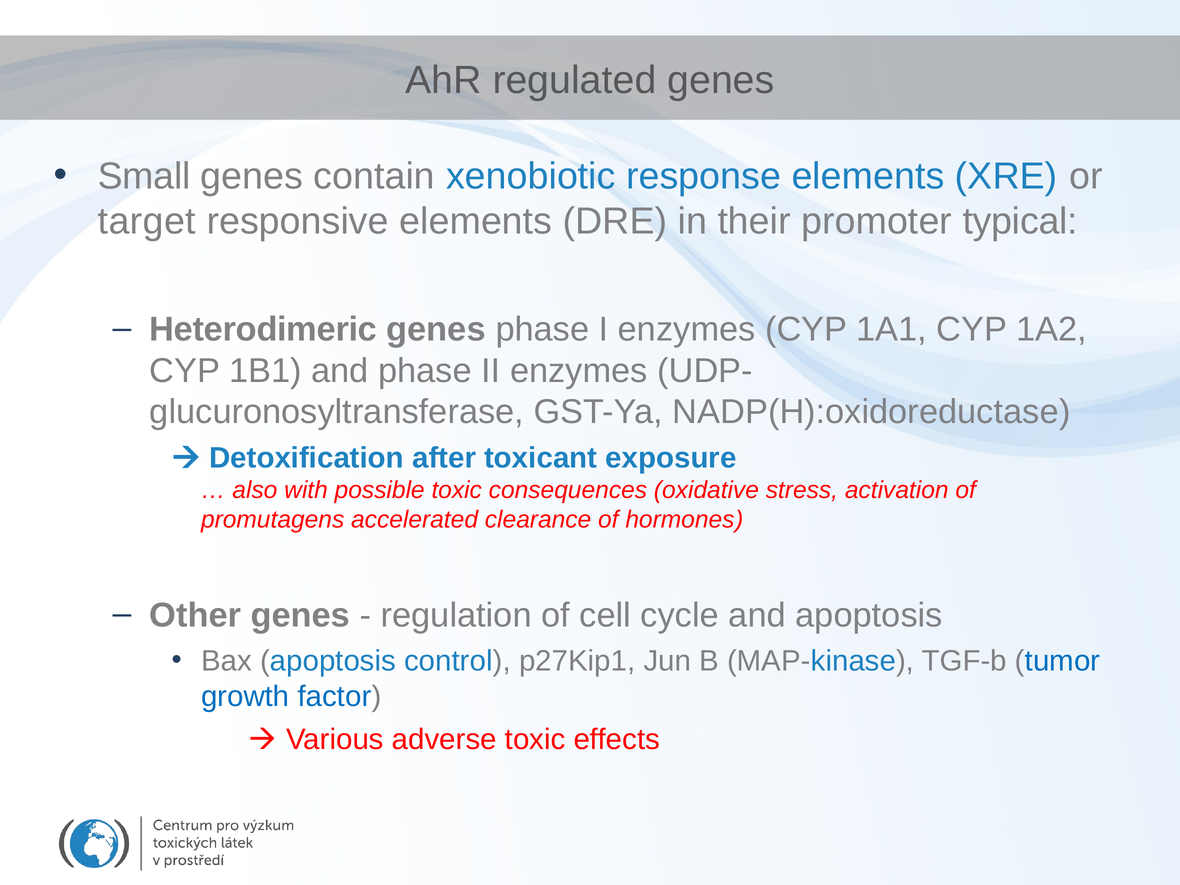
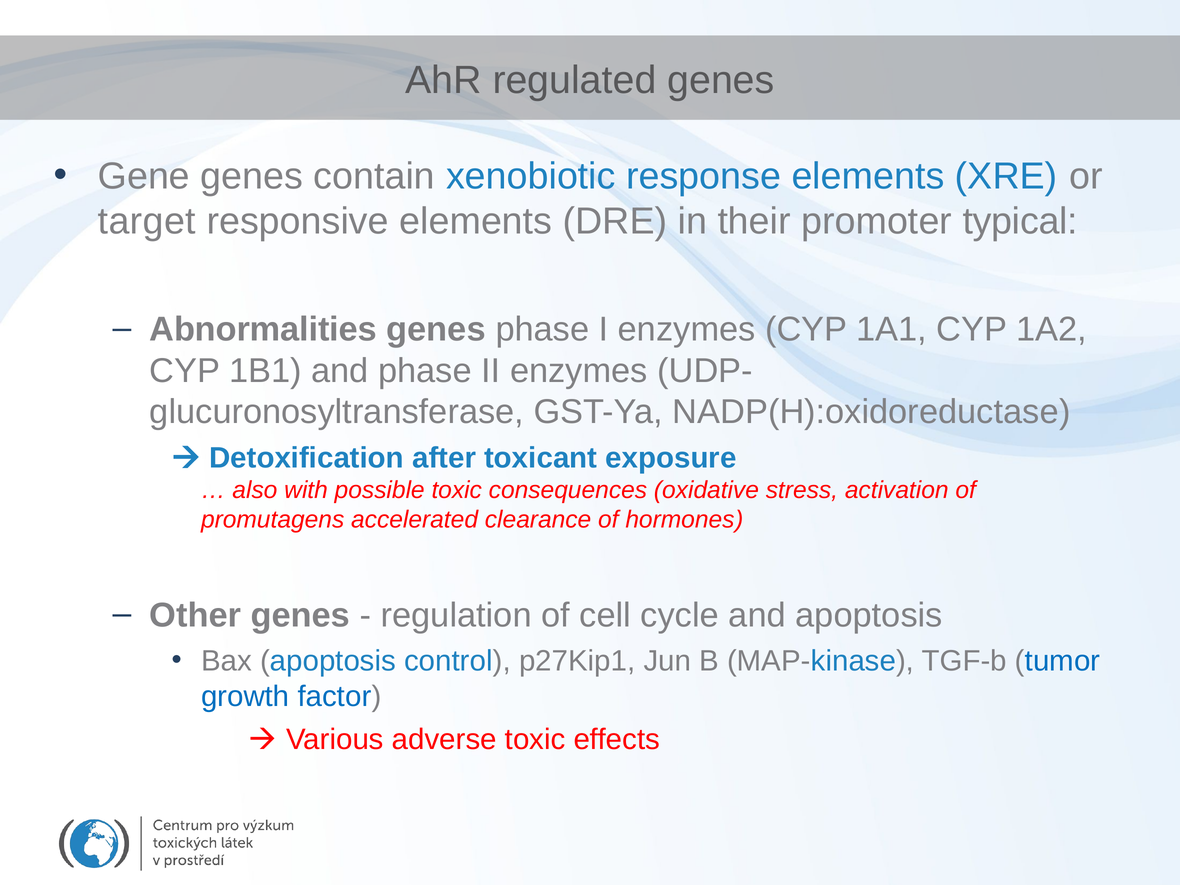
Small: Small -> Gene
Heterodimeric: Heterodimeric -> Abnormalities
